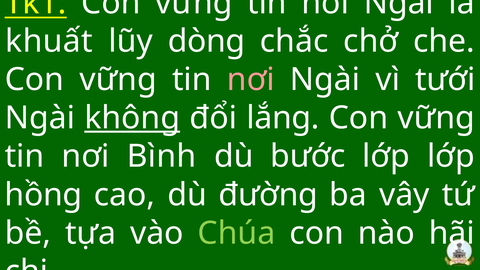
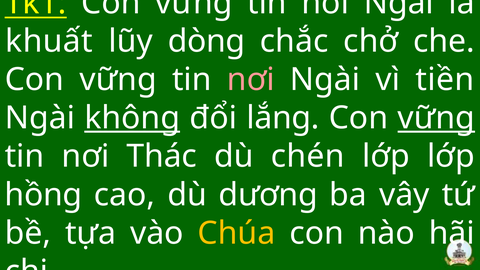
tưới: tưới -> tiền
vững at (436, 118) underline: none -> present
Bình: Bình -> Thác
bước: bước -> chén
đường: đường -> dương
Chúa colour: light green -> yellow
